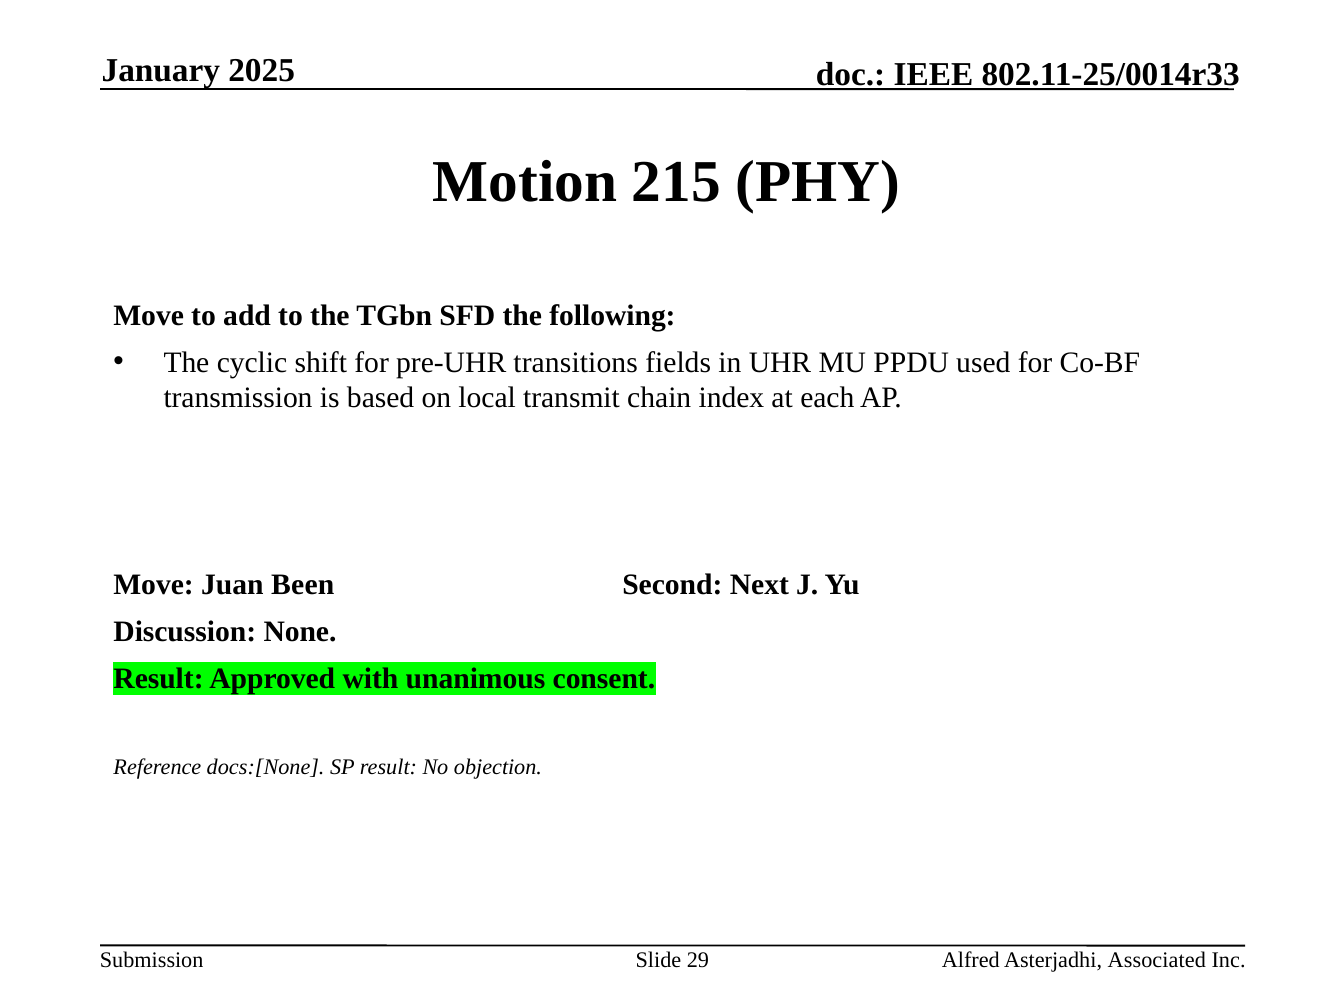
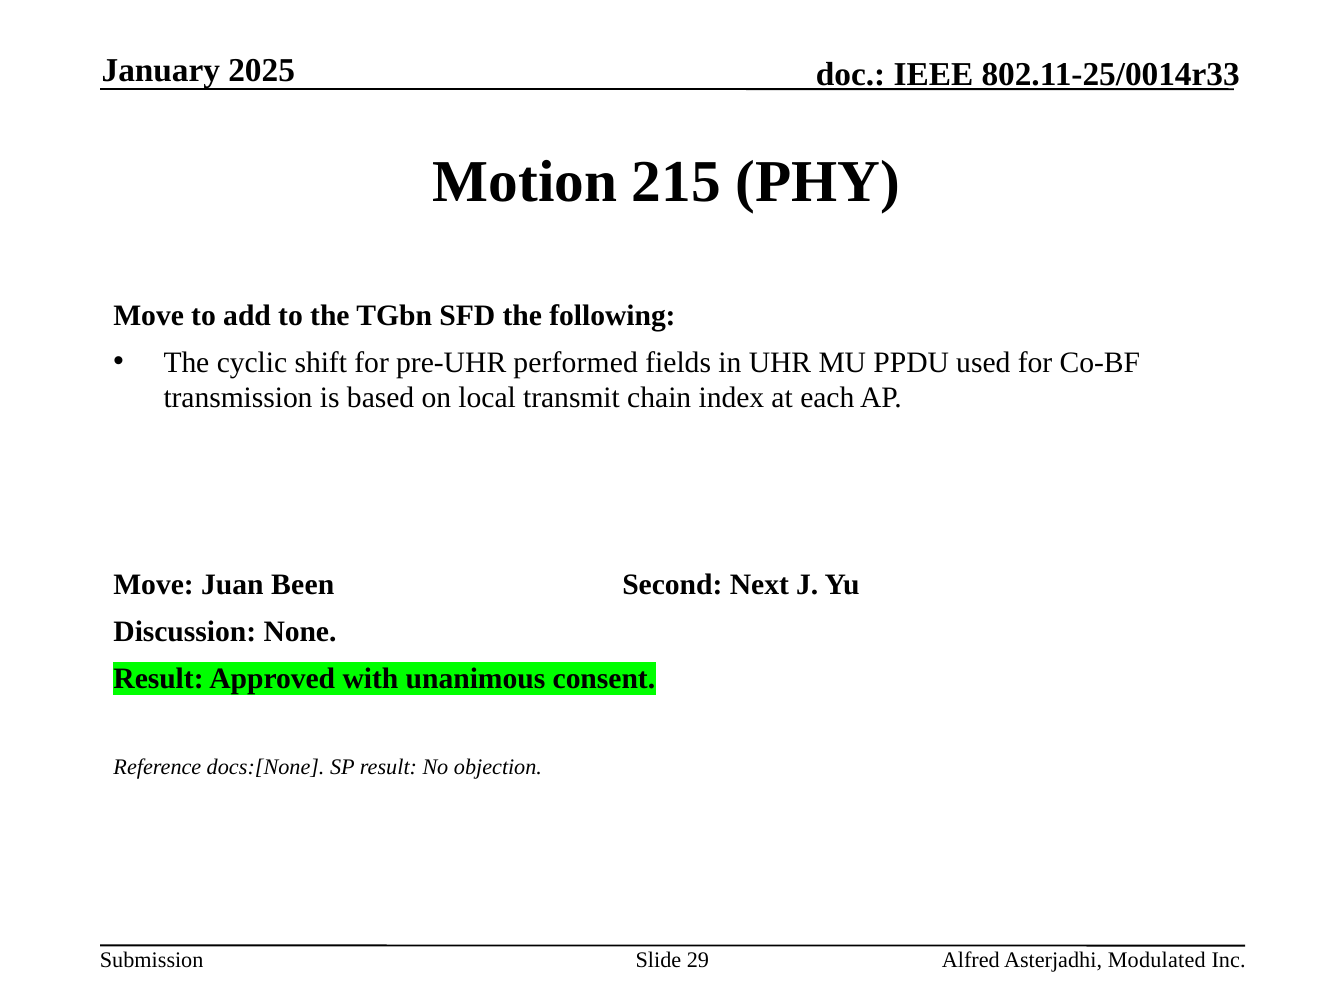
transitions: transitions -> performed
Associated: Associated -> Modulated
